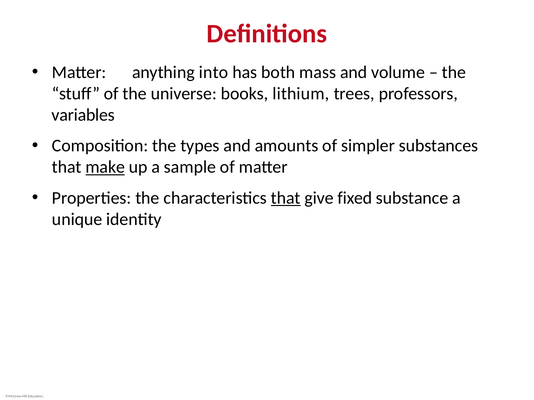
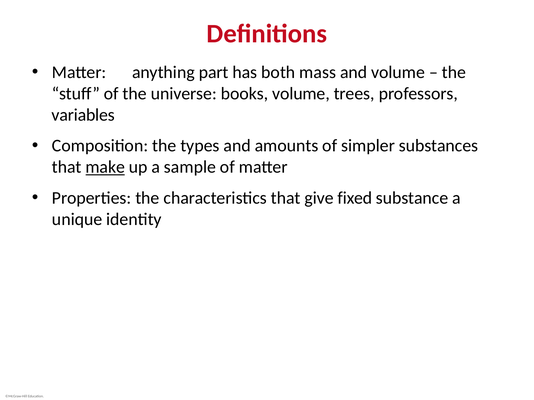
into: into -> part
books lithium: lithium -> volume
that at (286, 198) underline: present -> none
